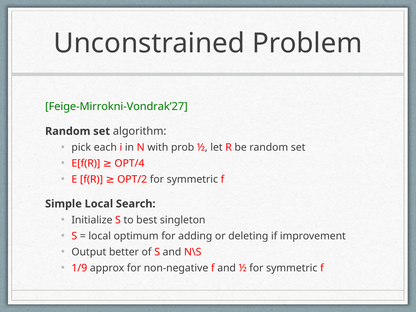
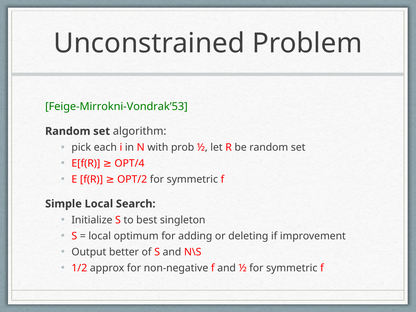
Feige-Mirrokni-Vondrak’27: Feige-Mirrokni-Vondrak’27 -> Feige-Mirrokni-Vondrak’53
1/9: 1/9 -> 1/2
